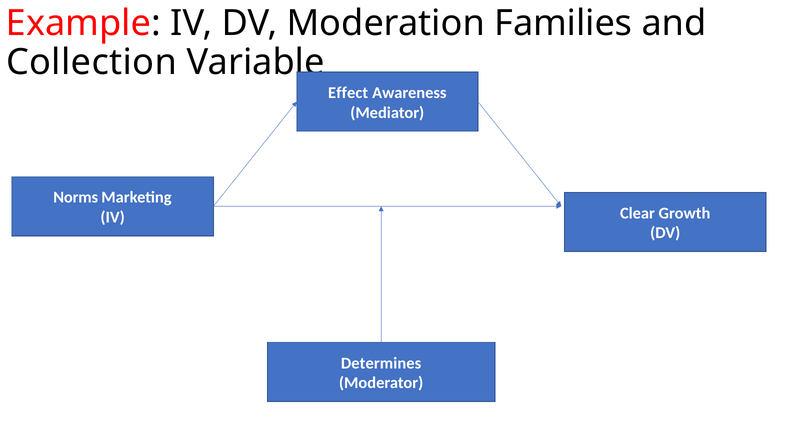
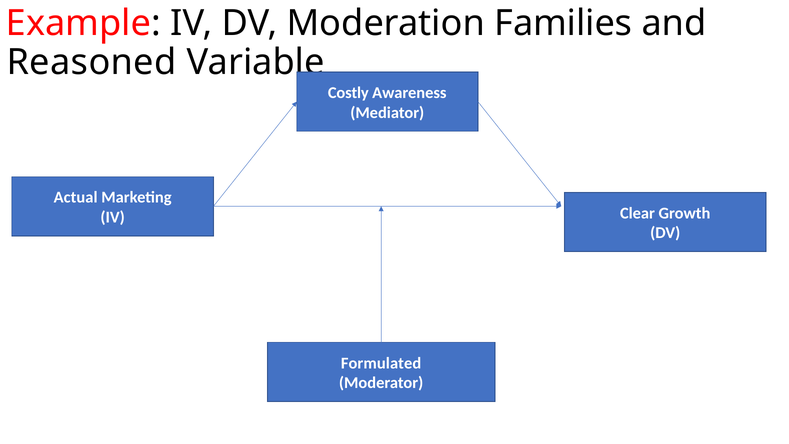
Collection: Collection -> Reasoned
Effect: Effect -> Costly
Norms: Norms -> Actual
Determines: Determines -> Formulated
